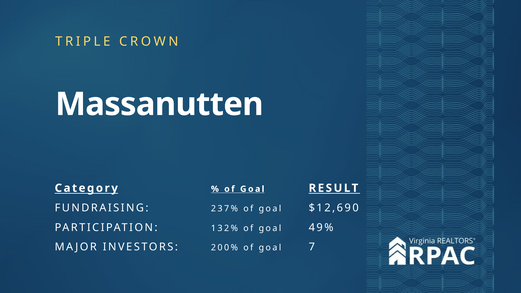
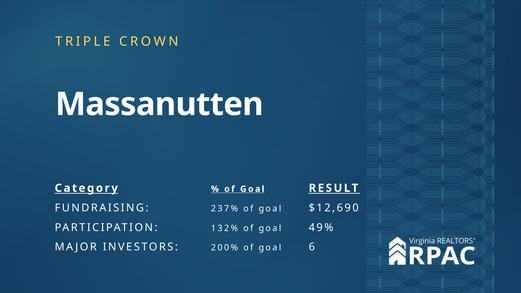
7: 7 -> 6
